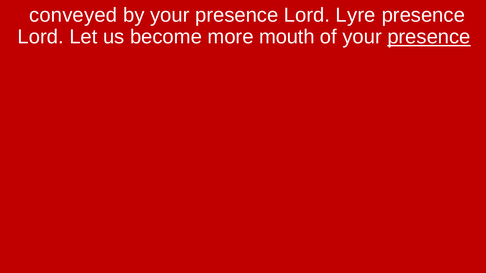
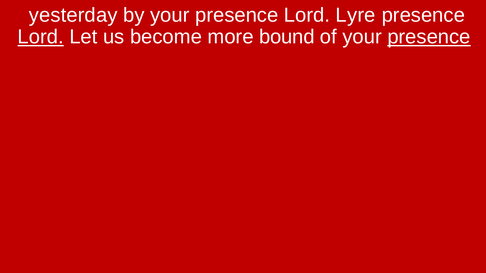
conveyed: conveyed -> yesterday
Lord at (41, 37) underline: none -> present
mouth: mouth -> bound
